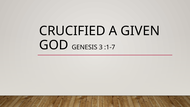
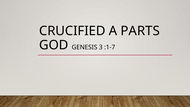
GIVEN: GIVEN -> PARTS
